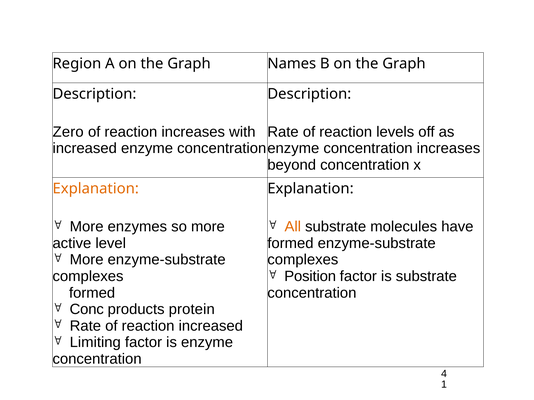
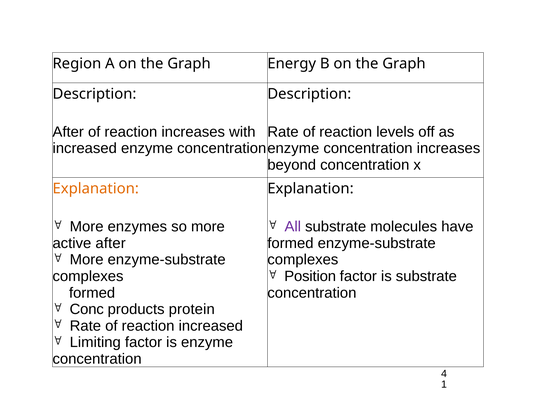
Names: Names -> Energy
Zero at (68, 132): Zero -> After
All colour: orange -> purple
active level: level -> after
